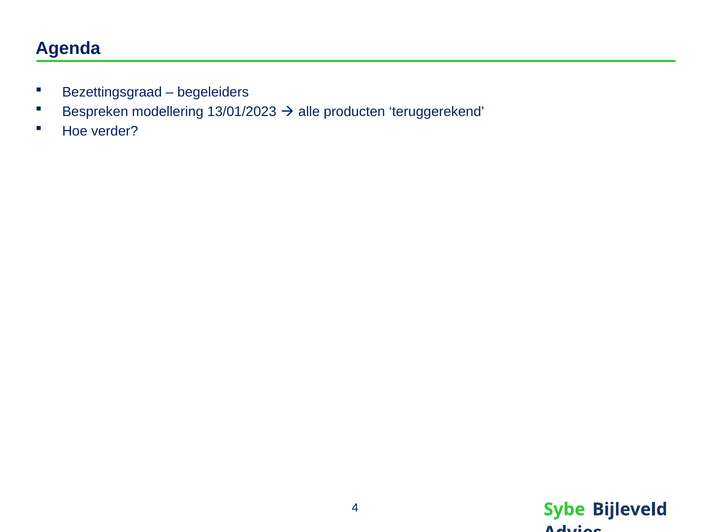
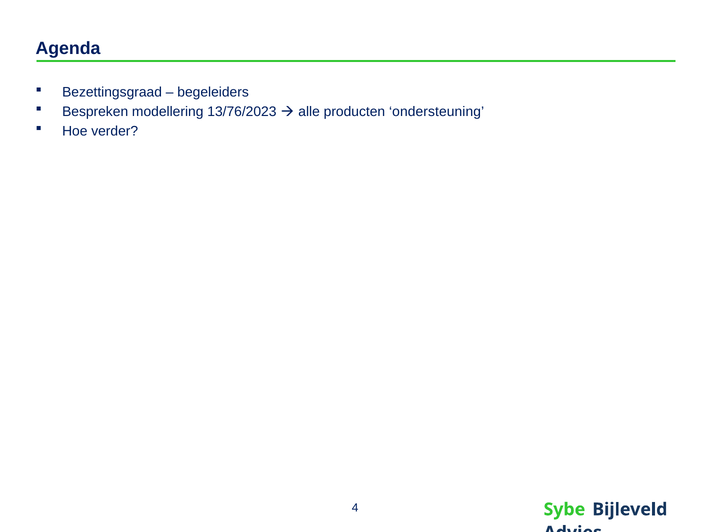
13/01/2023: 13/01/2023 -> 13/76/2023
teruggerekend: teruggerekend -> ondersteuning
